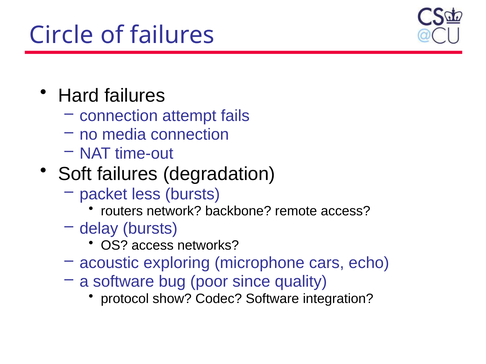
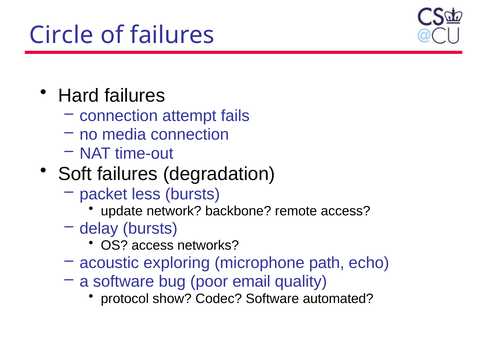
routers: routers -> update
cars: cars -> path
since: since -> email
integration: integration -> automated
